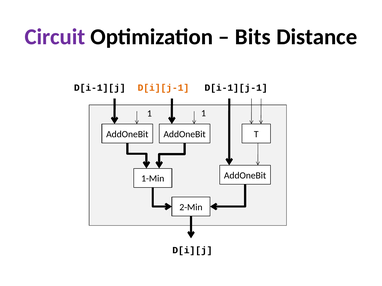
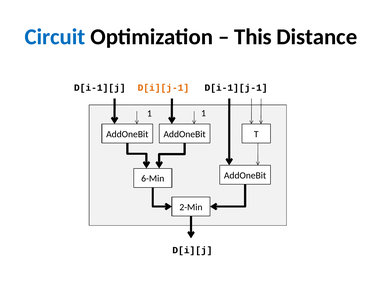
Circuit colour: purple -> blue
Bits: Bits -> This
1-Min: 1-Min -> 6-Min
